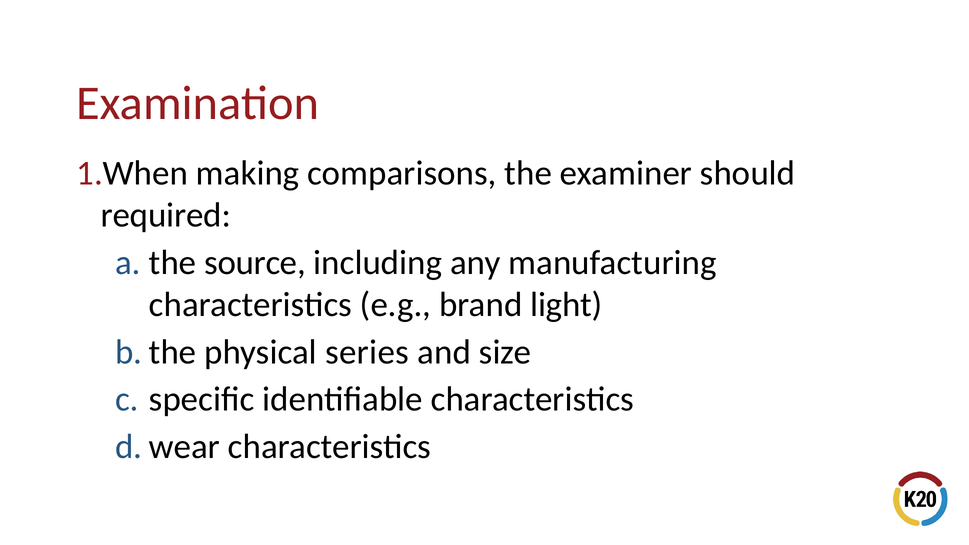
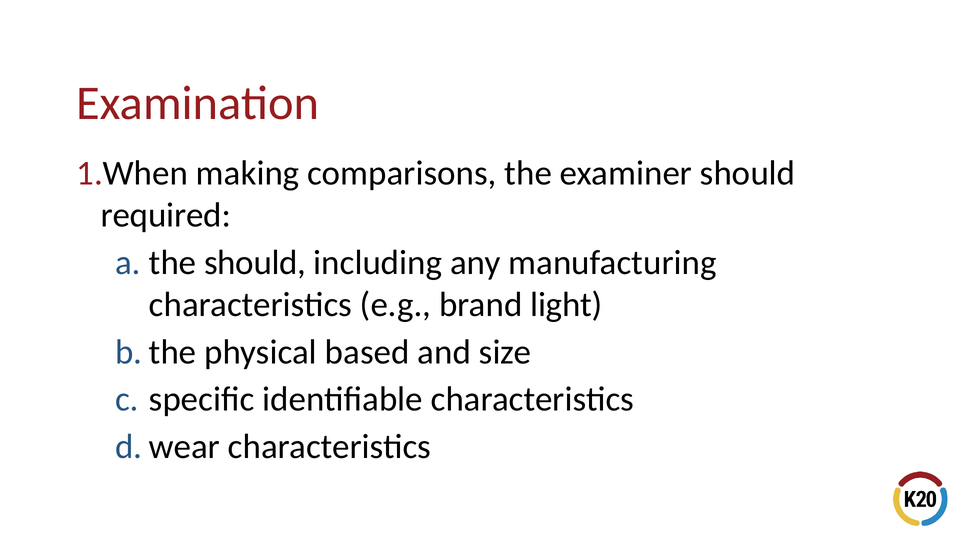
source at (255, 263): source -> should
series: series -> based
